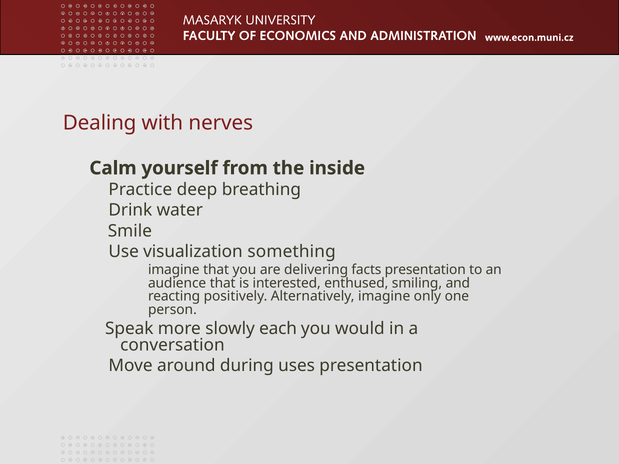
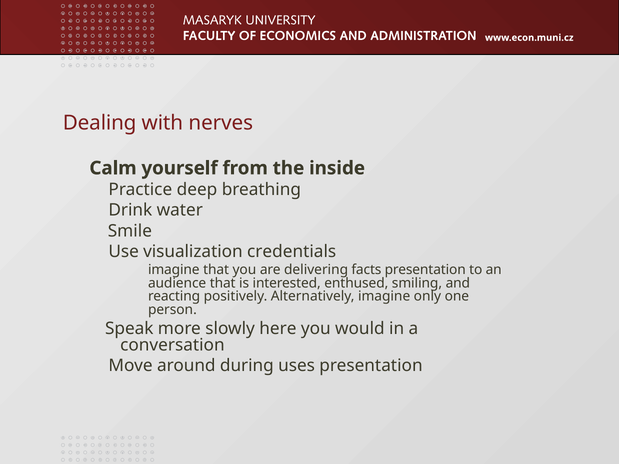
something: something -> credentials
each: each -> here
